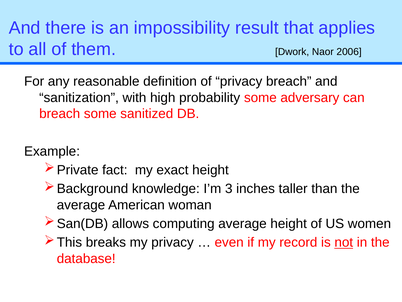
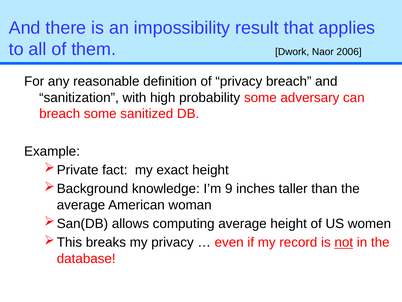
3: 3 -> 9
